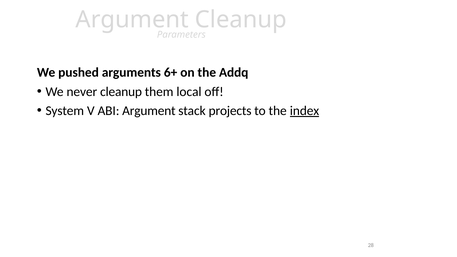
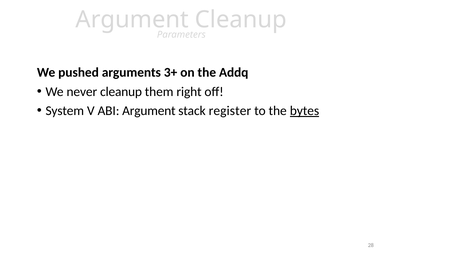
6+: 6+ -> 3+
local: local -> right
projects: projects -> register
index: index -> bytes
